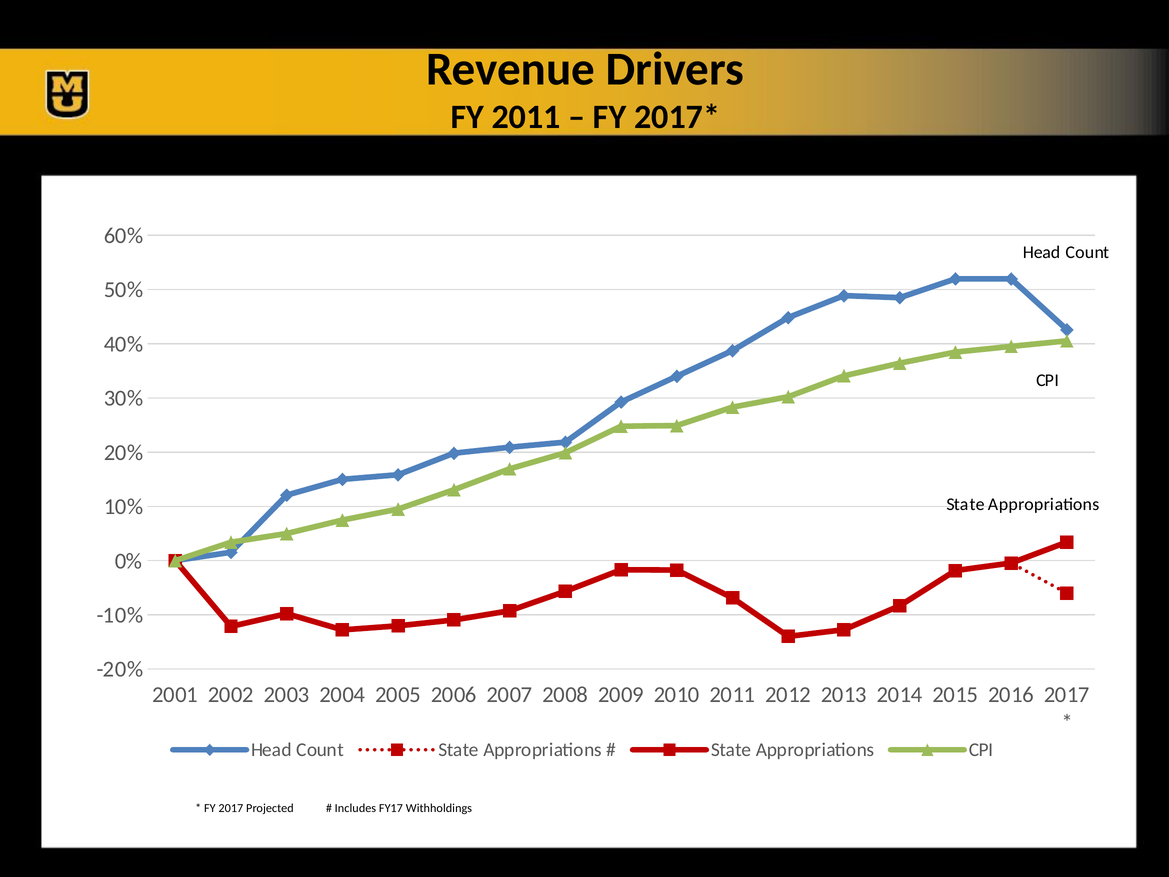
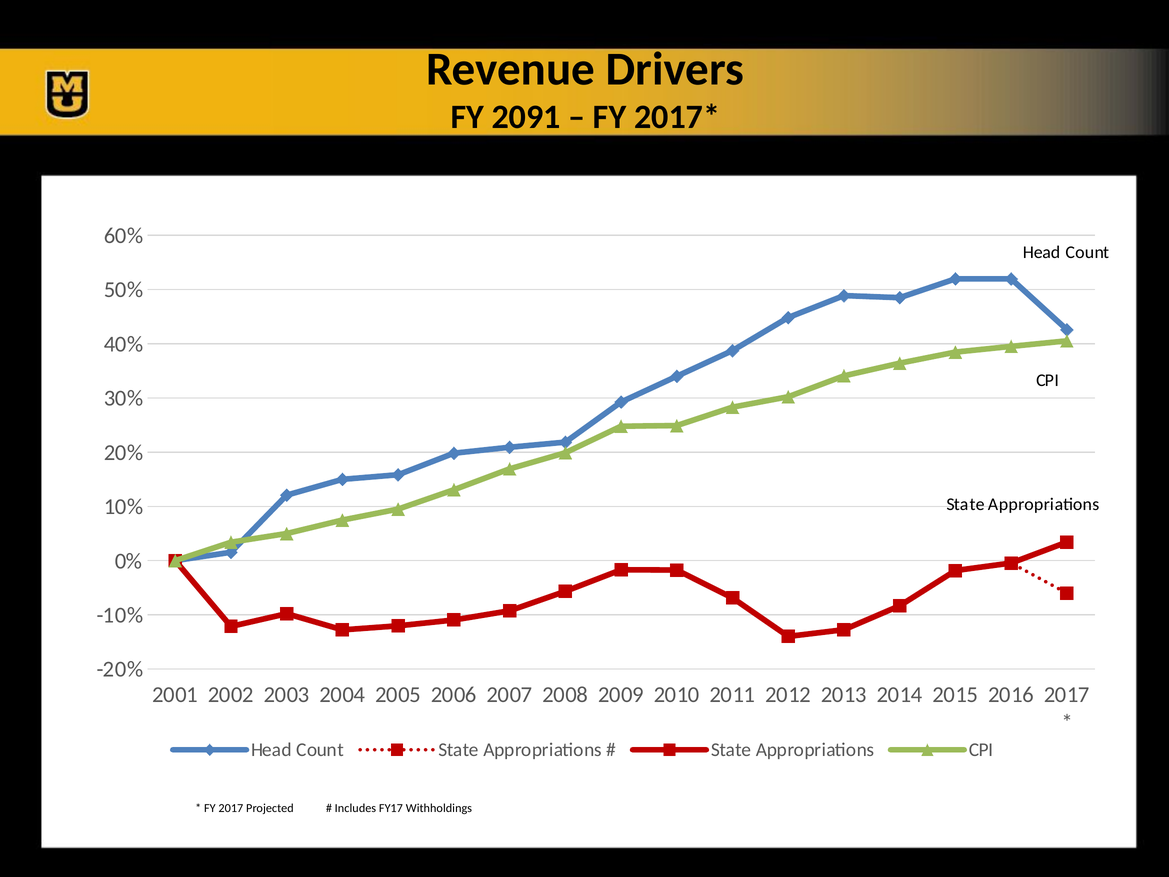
FY 2011: 2011 -> 2091
